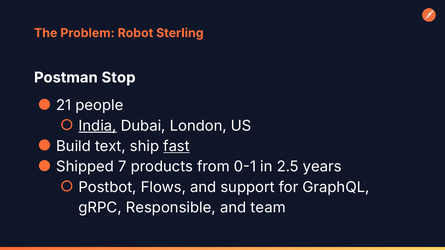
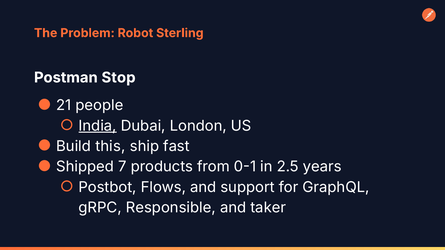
text: text -> this
fast underline: present -> none
team: team -> taker
